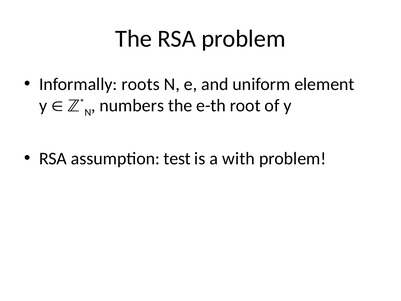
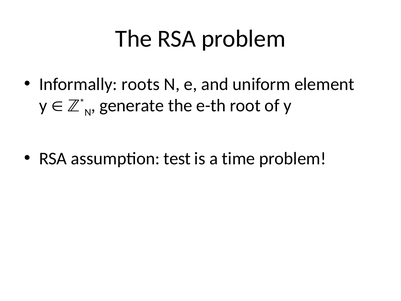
numbers: numbers -> generate
with: with -> time
